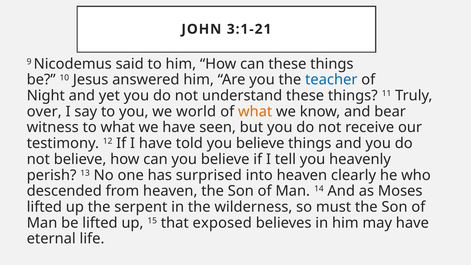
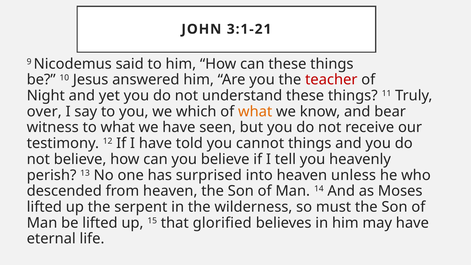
teacher colour: blue -> red
world: world -> which
told you believe: believe -> cannot
clearly: clearly -> unless
exposed: exposed -> glorified
